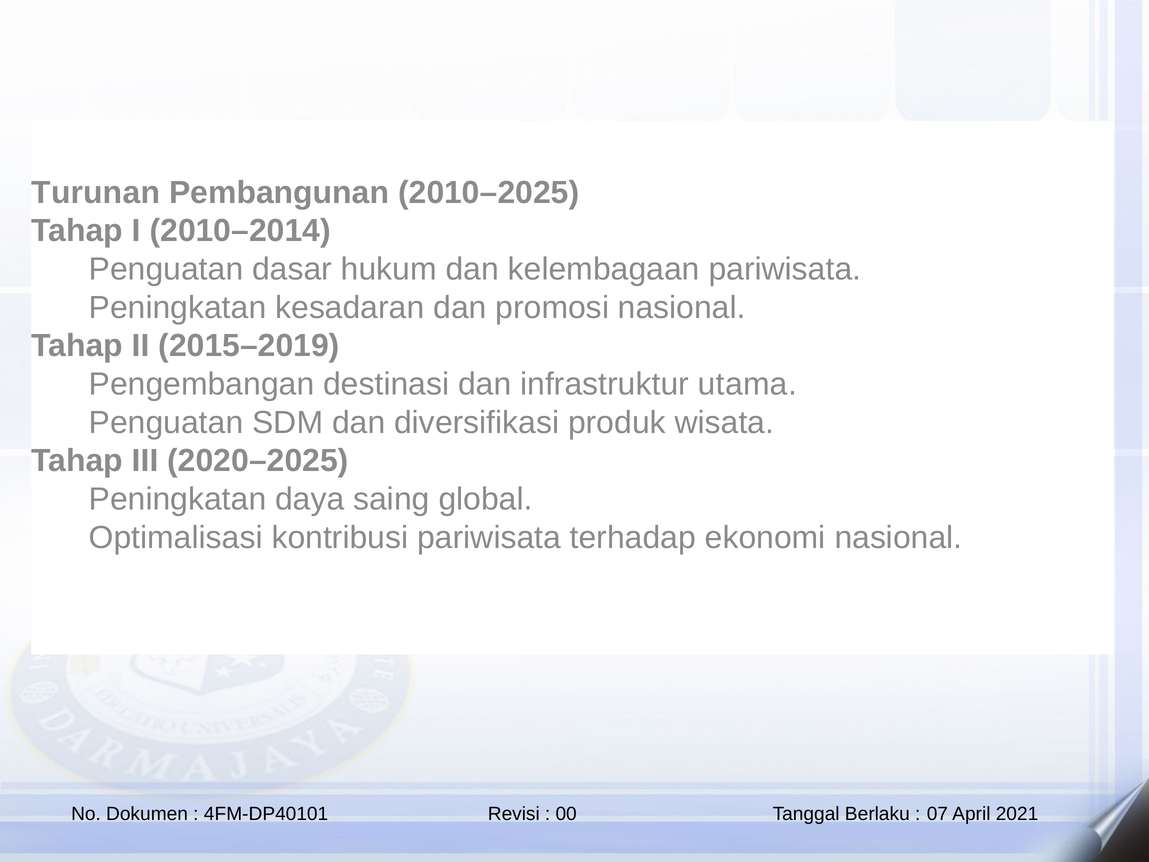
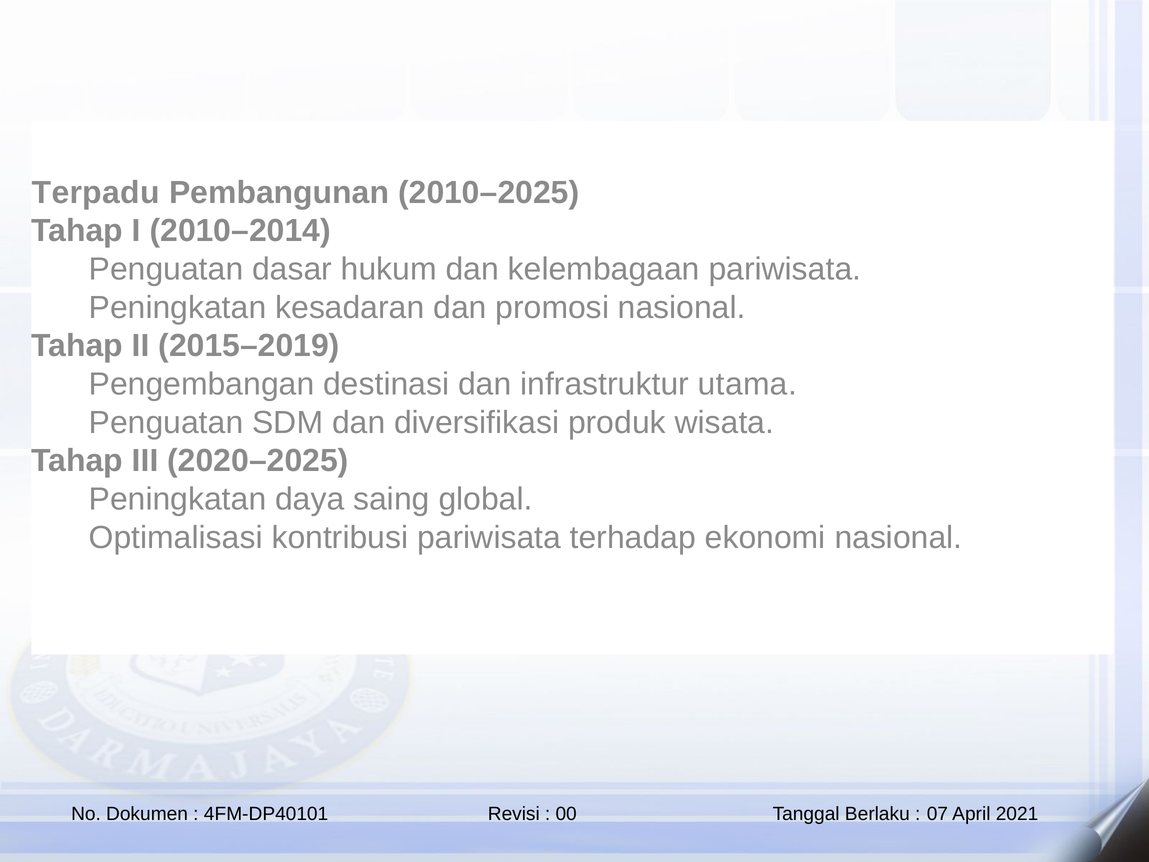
Turunan: Turunan -> Terpadu
